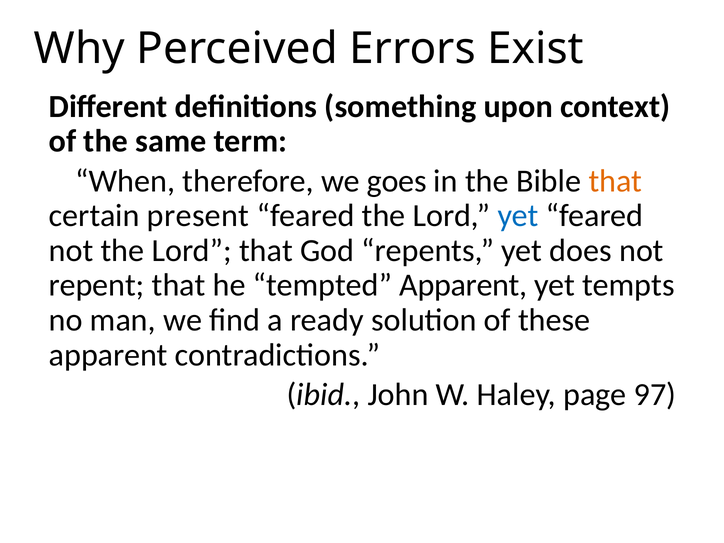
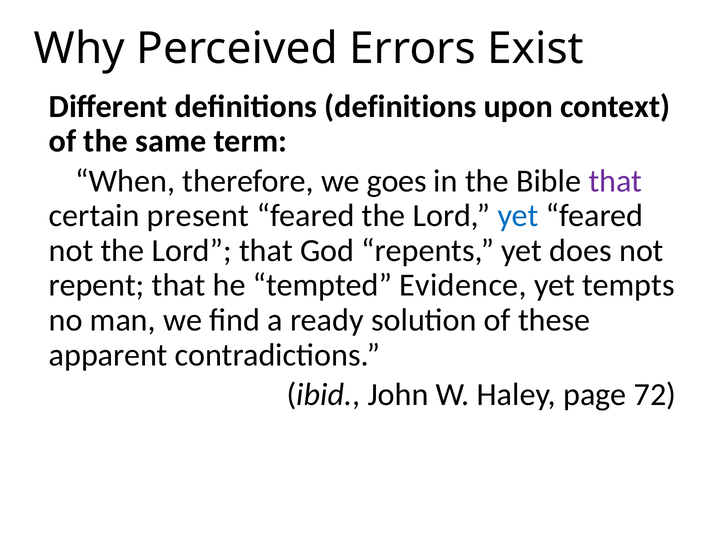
definitions something: something -> definitions
that at (615, 181) colour: orange -> purple
tempted Apparent: Apparent -> Evidence
97: 97 -> 72
